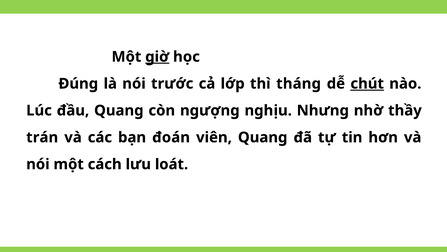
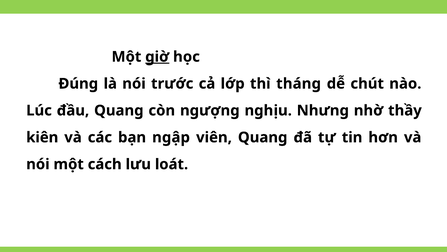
chút underline: present -> none
trán: trán -> kiên
đoán: đoán -> ngập
